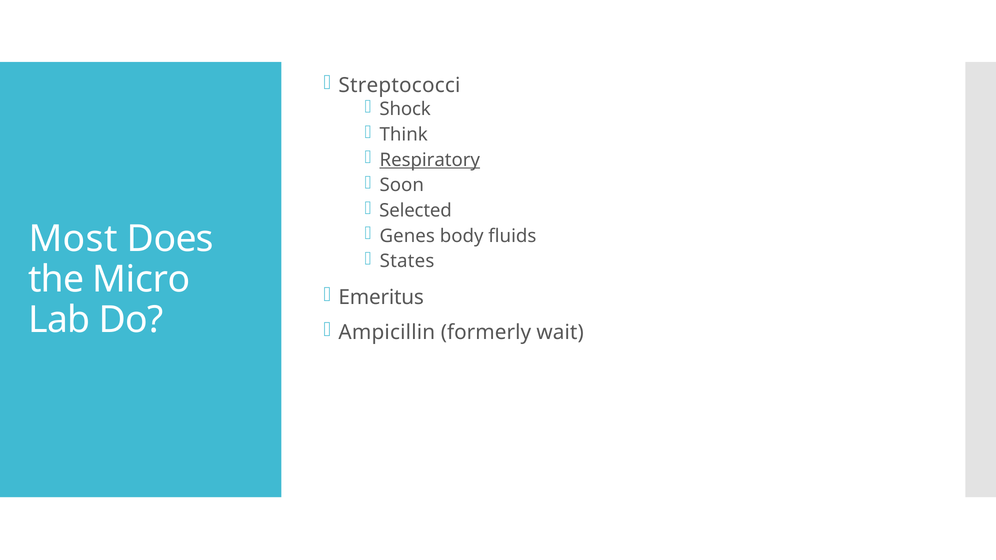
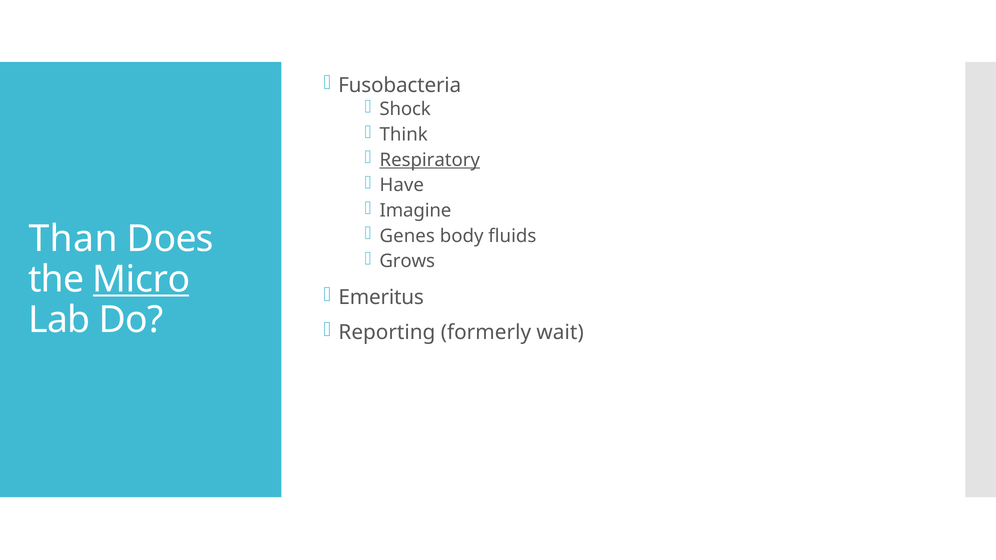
Streptococci: Streptococci -> Fusobacteria
Soon: Soon -> Have
Selected: Selected -> Imagine
Most: Most -> Than
States: States -> Grows
Micro underline: none -> present
Ampicillin: Ampicillin -> Reporting
